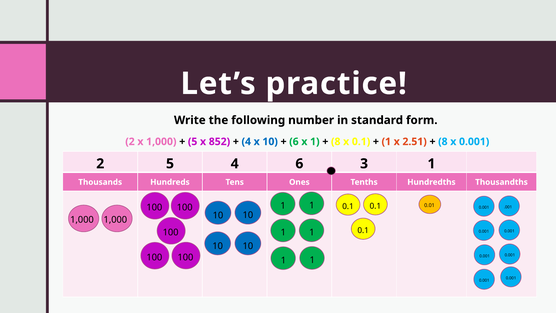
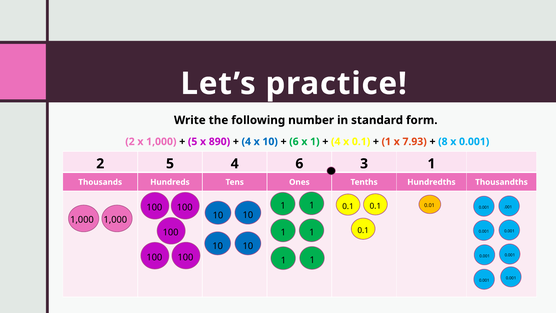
852: 852 -> 890
8 at (336, 142): 8 -> 4
2.51: 2.51 -> 7.93
